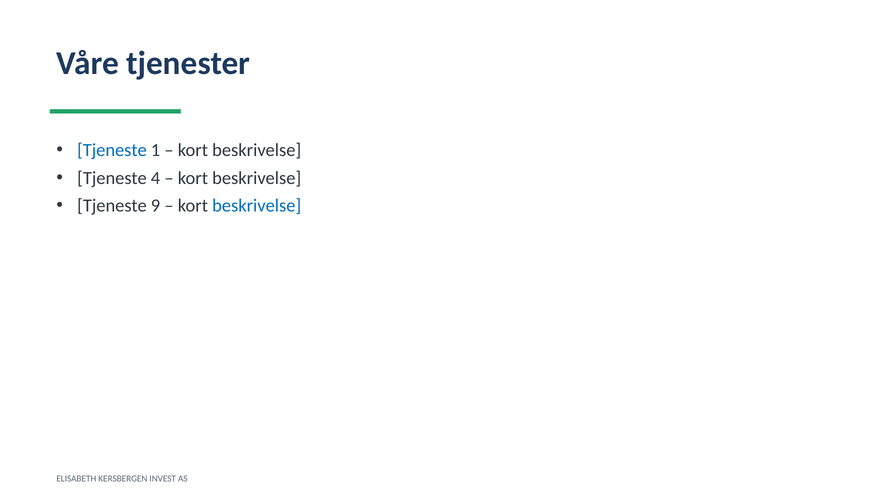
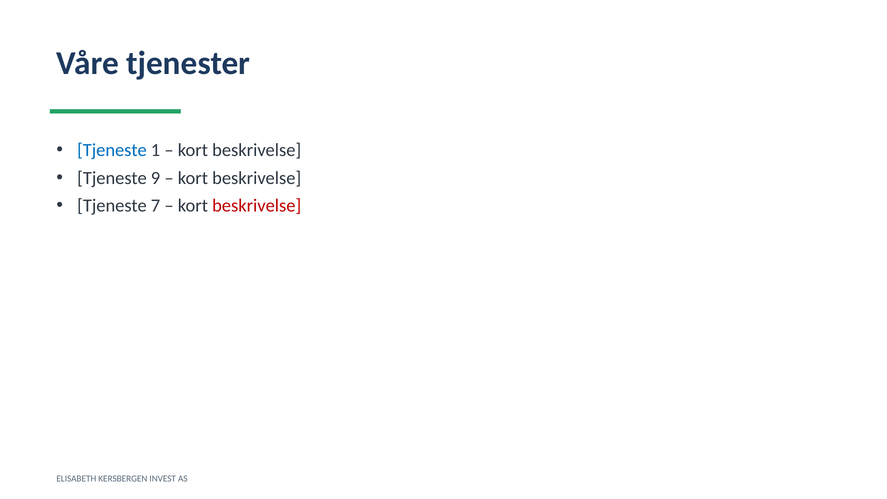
4: 4 -> 9
9: 9 -> 7
beskrivelse at (257, 206) colour: blue -> red
